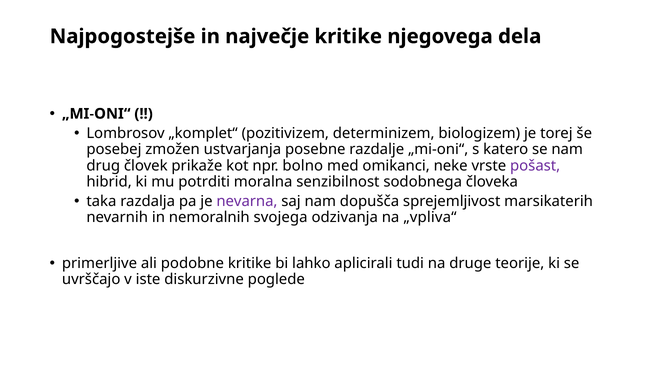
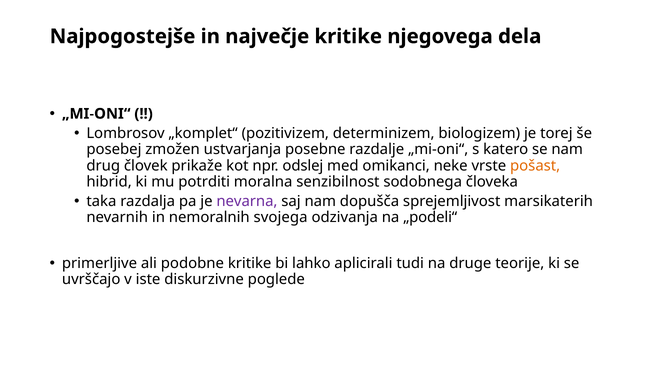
bolno: bolno -> odslej
pošast colour: purple -> orange
„vpliva“: „vpliva“ -> „podeli“
